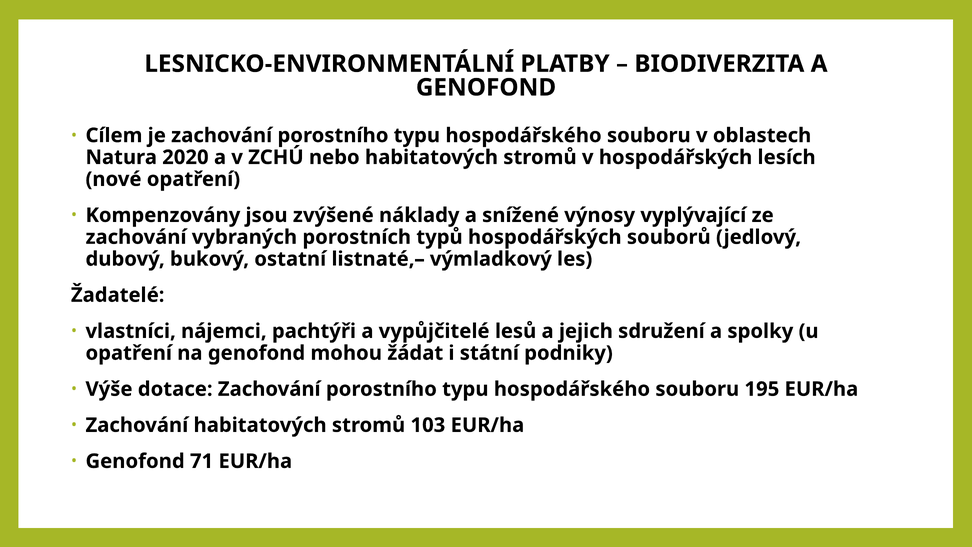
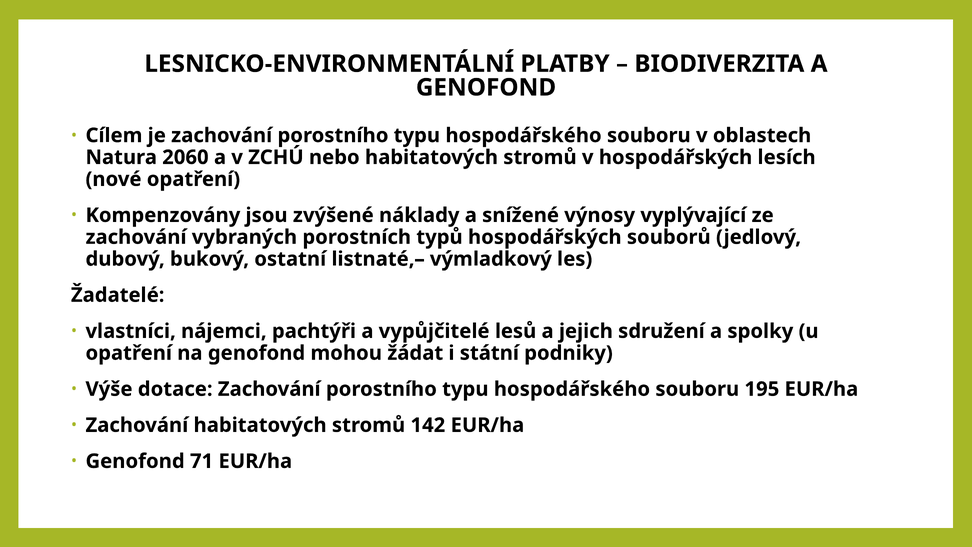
2020: 2020 -> 2060
103: 103 -> 142
